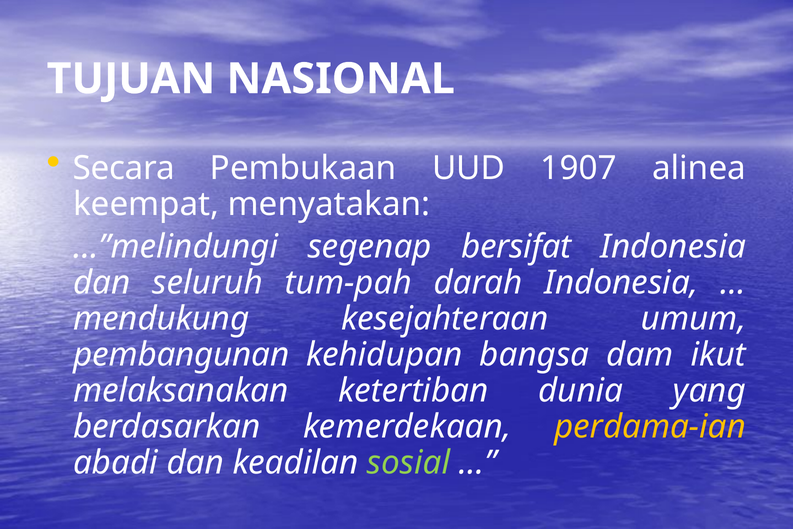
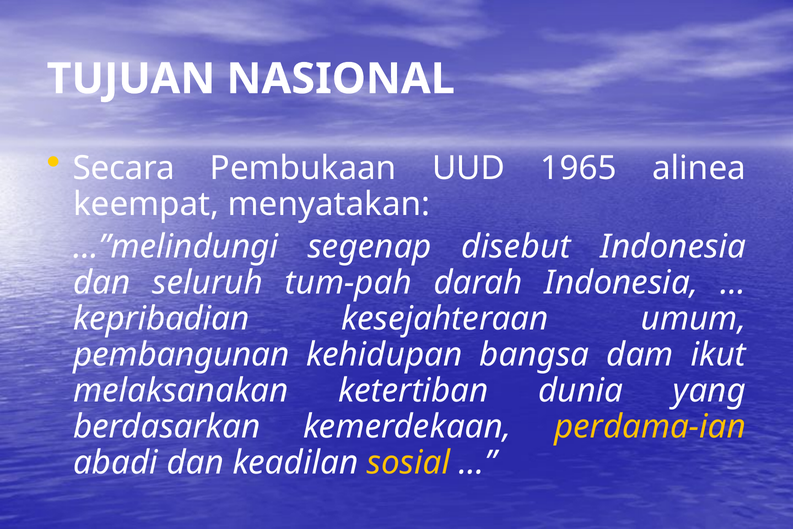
1907: 1907 -> 1965
bersifat: bersifat -> disebut
mendukung: mendukung -> kepribadian
sosial colour: light green -> yellow
